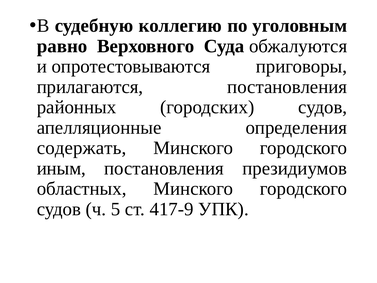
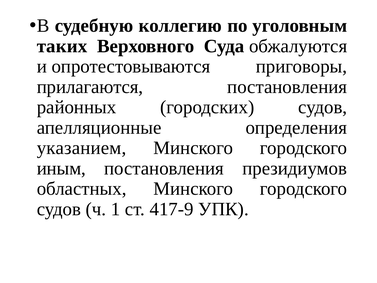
равно: равно -> таких
содержать: содержать -> указанием
5: 5 -> 1
